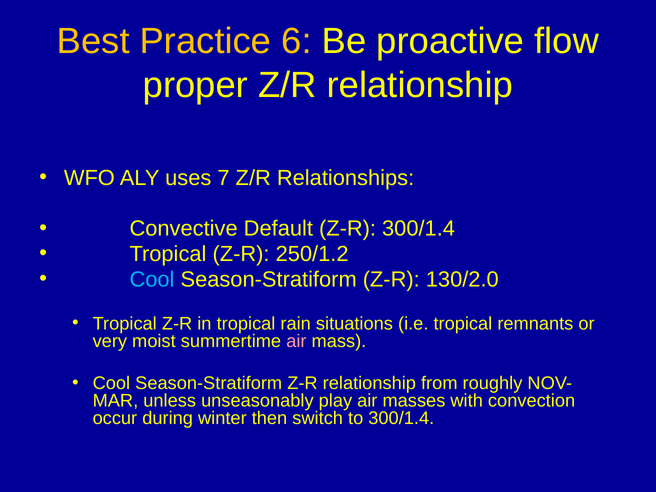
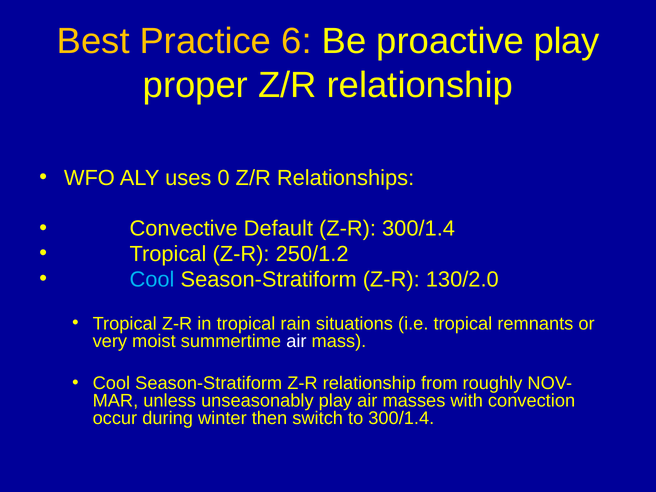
proactive flow: flow -> play
7: 7 -> 0
air at (296, 341) colour: pink -> white
